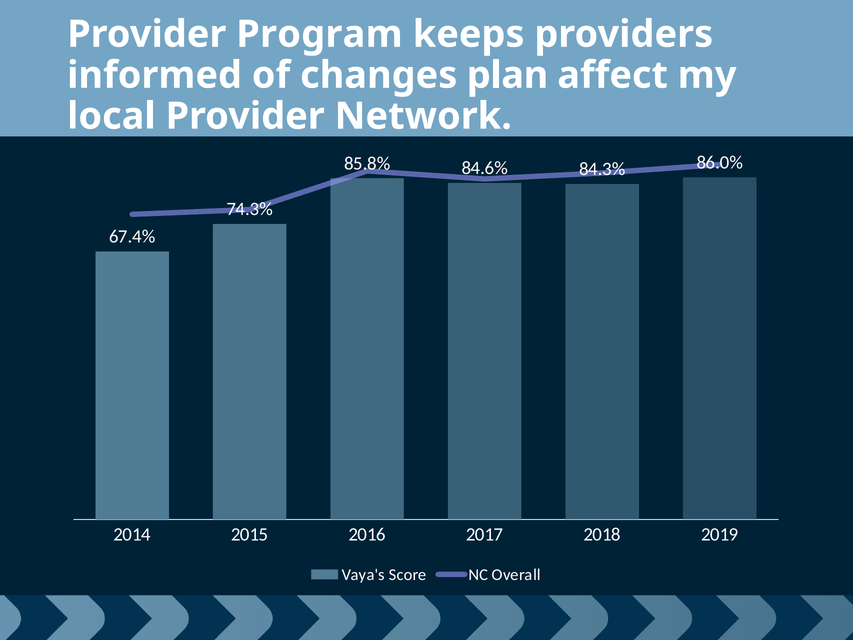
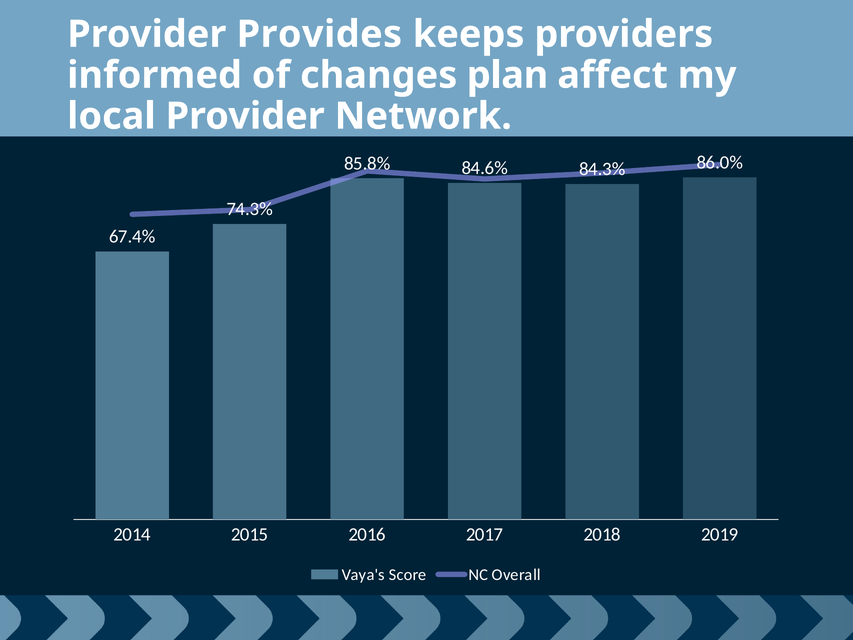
Program: Program -> Provides
